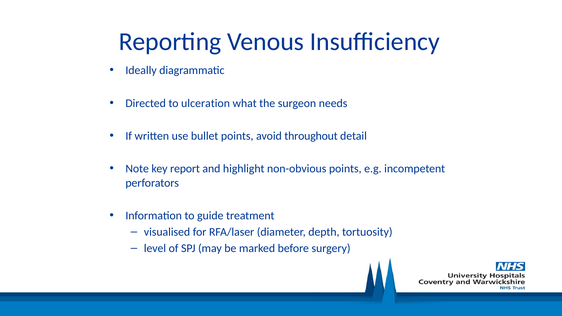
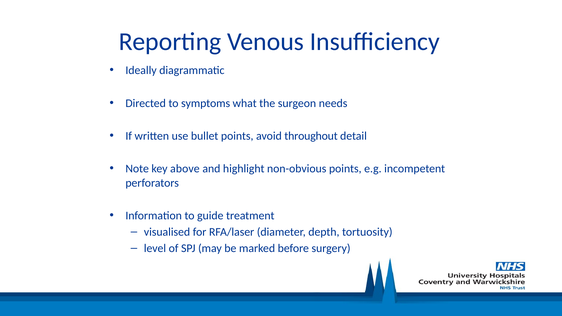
ulceration: ulceration -> symptoms
report: report -> above
